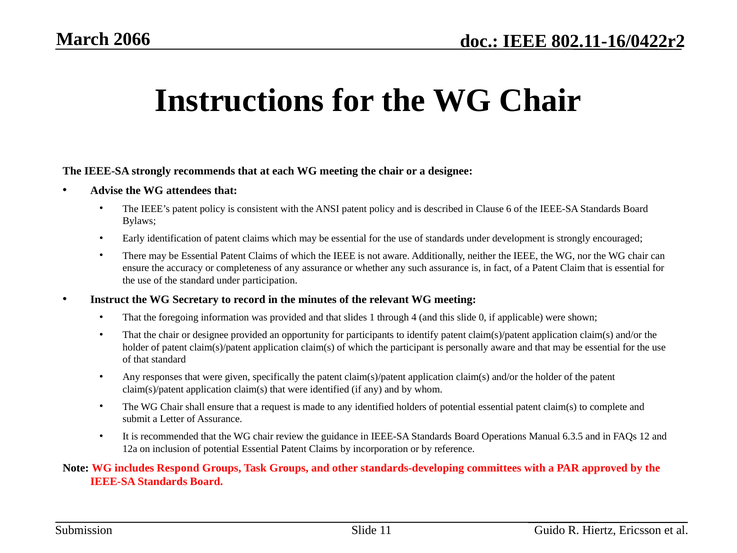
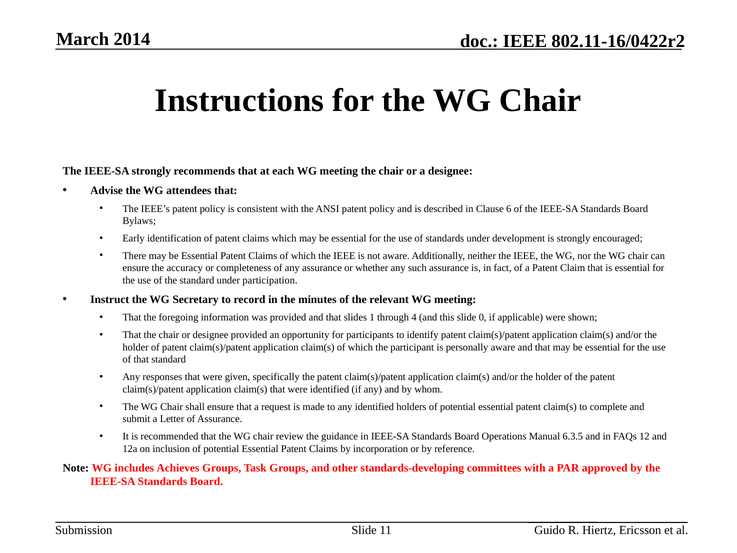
2066: 2066 -> 2014
Respond: Respond -> Achieves
